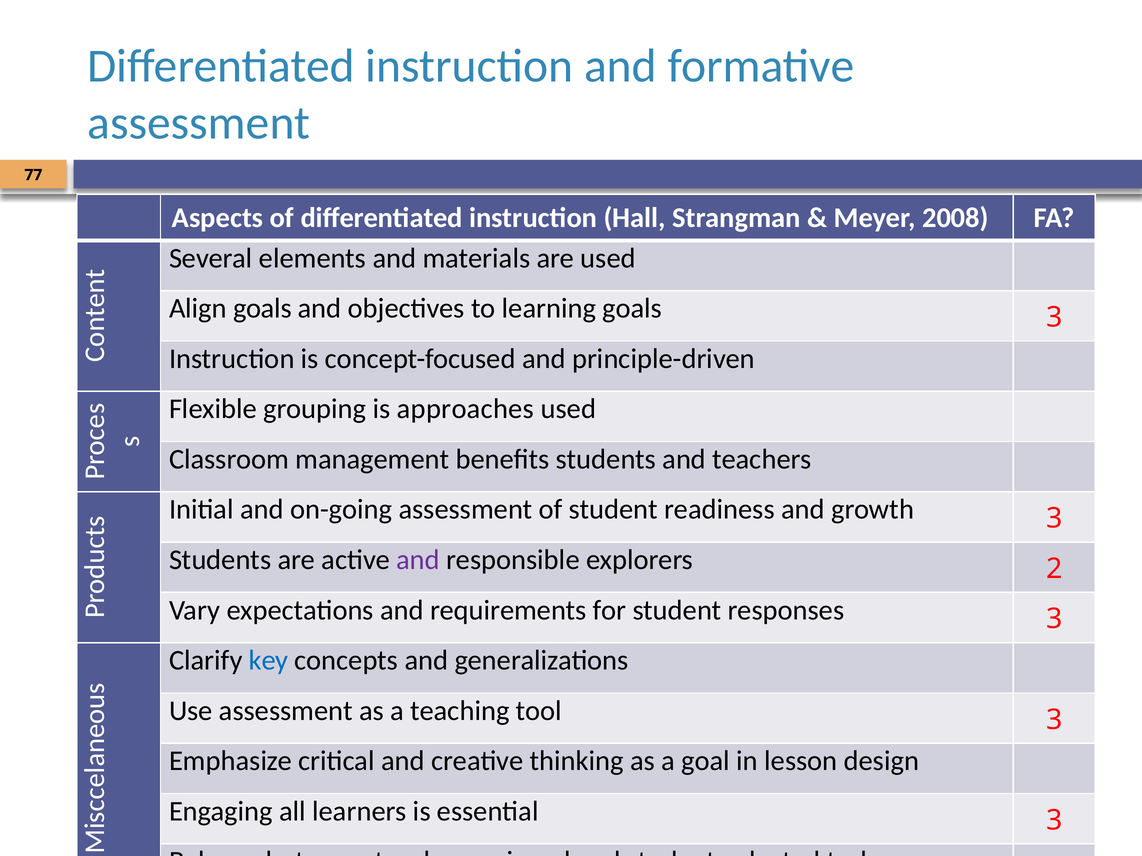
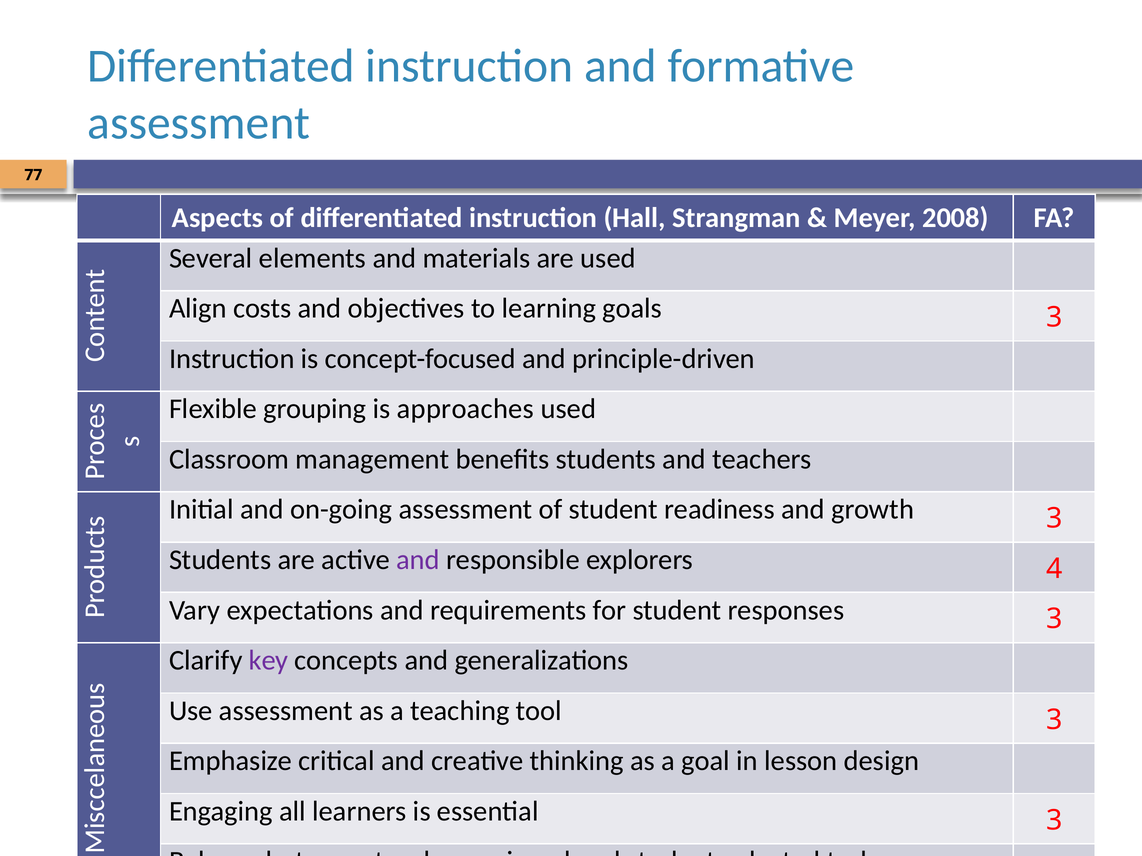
Align goals: goals -> costs
2: 2 -> 4
key colour: blue -> purple
